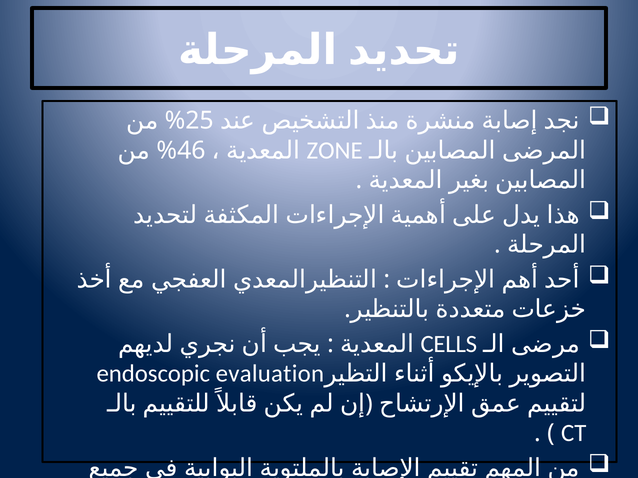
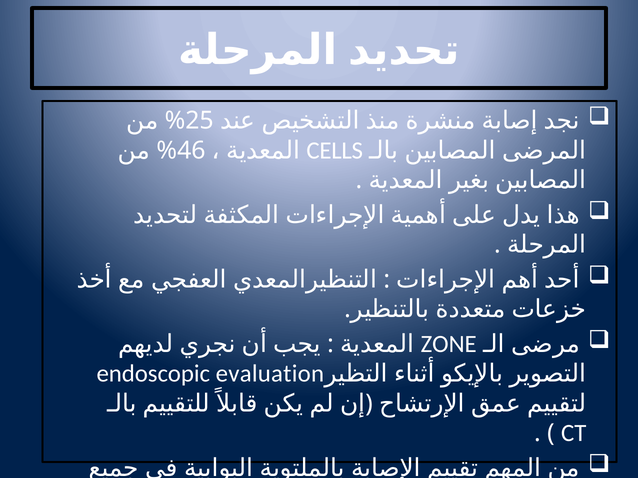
ZONE: ZONE -> CELLS
CELLS: CELLS -> ZONE
